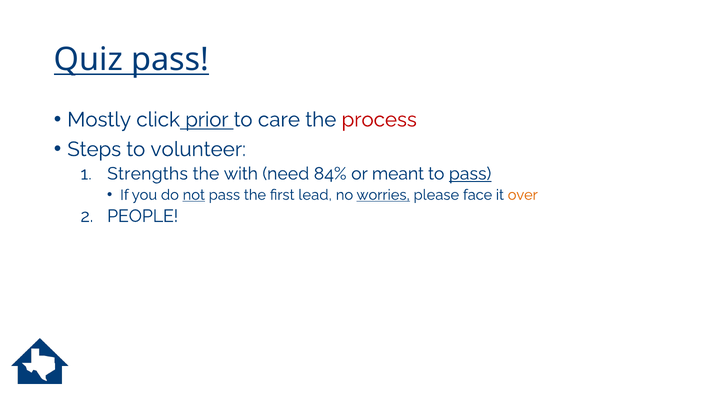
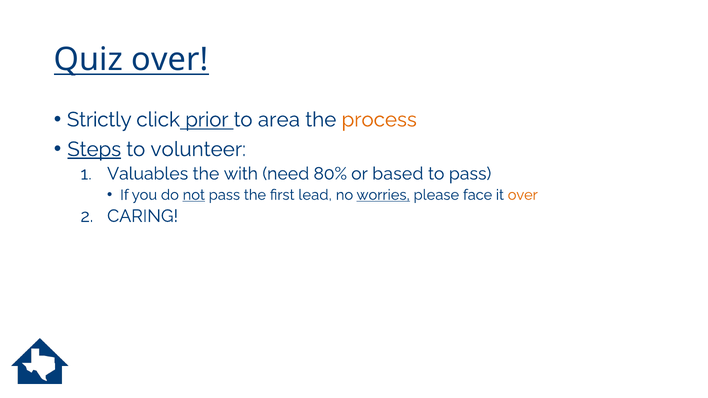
Quiz pass: pass -> over
Mostly: Mostly -> Strictly
care: care -> area
process colour: red -> orange
Steps underline: none -> present
Strengths: Strengths -> Valuables
84%: 84% -> 80%
meant: meant -> based
pass at (470, 174) underline: present -> none
PEOPLE: PEOPLE -> CARING
